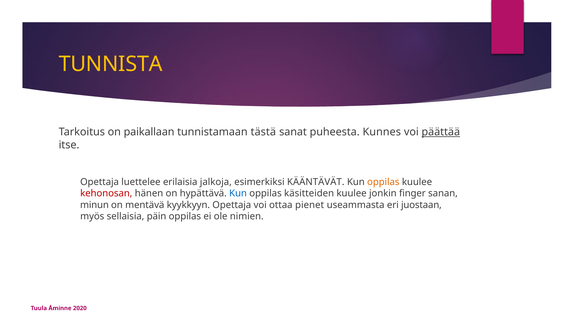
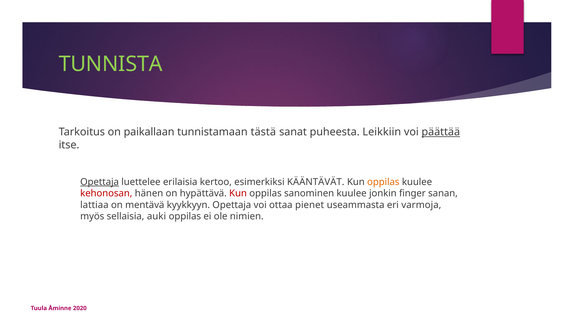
TUNNISTA colour: yellow -> light green
Kunnes: Kunnes -> Leikkiin
Opettaja at (100, 182) underline: none -> present
jalkoja: jalkoja -> kertoo
Kun at (238, 193) colour: blue -> red
käsitteiden: käsitteiden -> sanominen
minun: minun -> lattiaa
juostaan: juostaan -> varmoja
päin: päin -> auki
